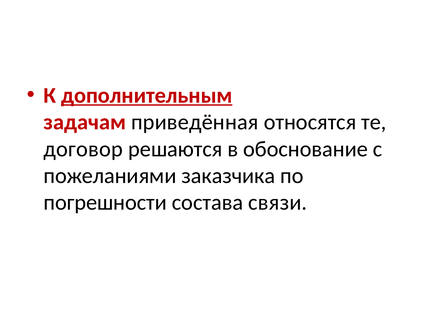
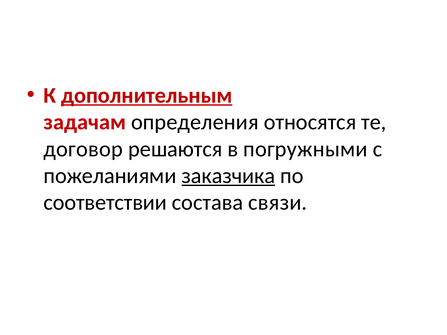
приведённая: приведённая -> определения
обоснование: обоснование -> погружными
заказчика underline: none -> present
погрешности: погрешности -> соответствии
